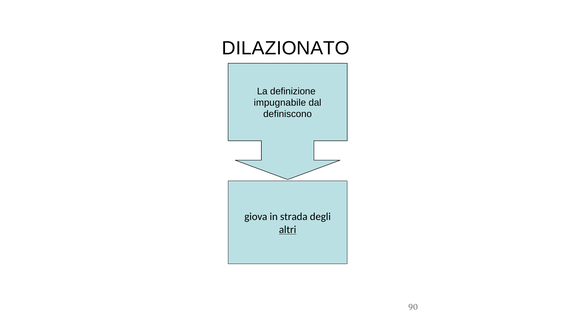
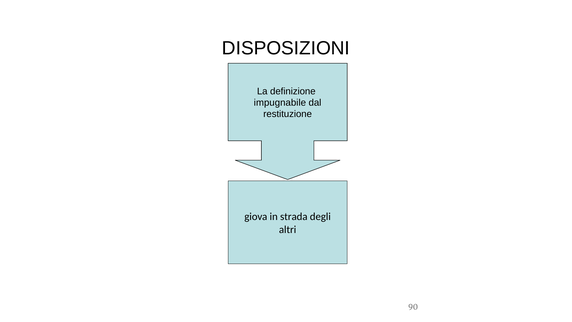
DILAZIONATO: DILAZIONATO -> DISPOSIZIONI
definiscono: definiscono -> restituzione
altri underline: present -> none
